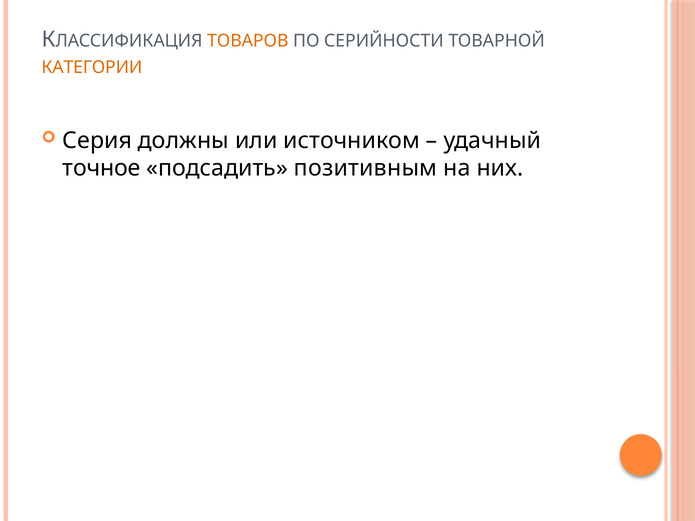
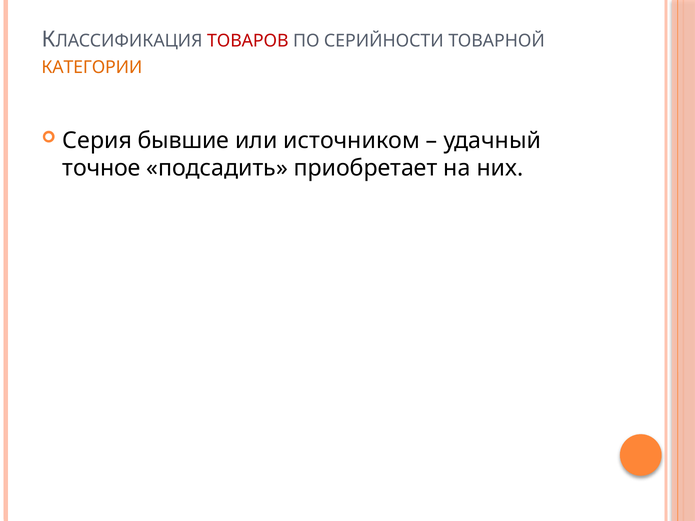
ТОВАРОВ colour: orange -> red
должны: должны -> бывшие
позитивным: позитивным -> приобретает
